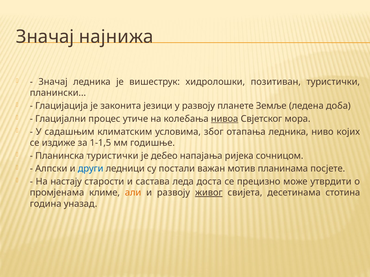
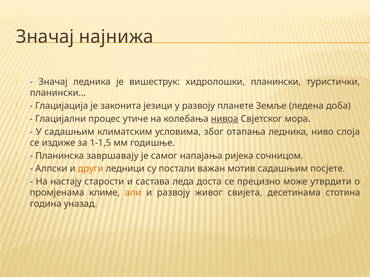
хидролошки позитиван: позитиван -> планински
којих: којих -> слоја
Планинска туристички: туристички -> завршавају
дебео: дебео -> самог
други colour: blue -> orange
мотив планинама: планинама -> садашњим
живог underline: present -> none
